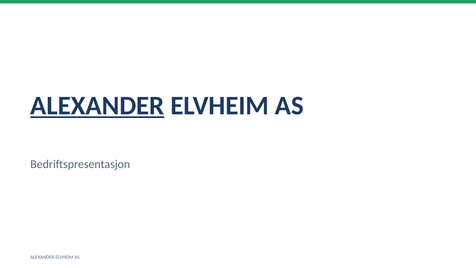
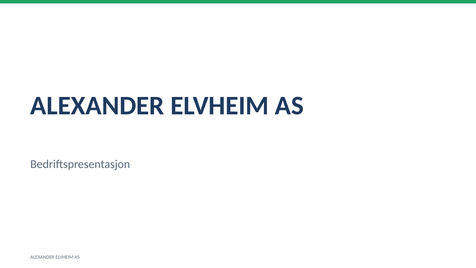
ALEXANDER at (97, 106) underline: present -> none
